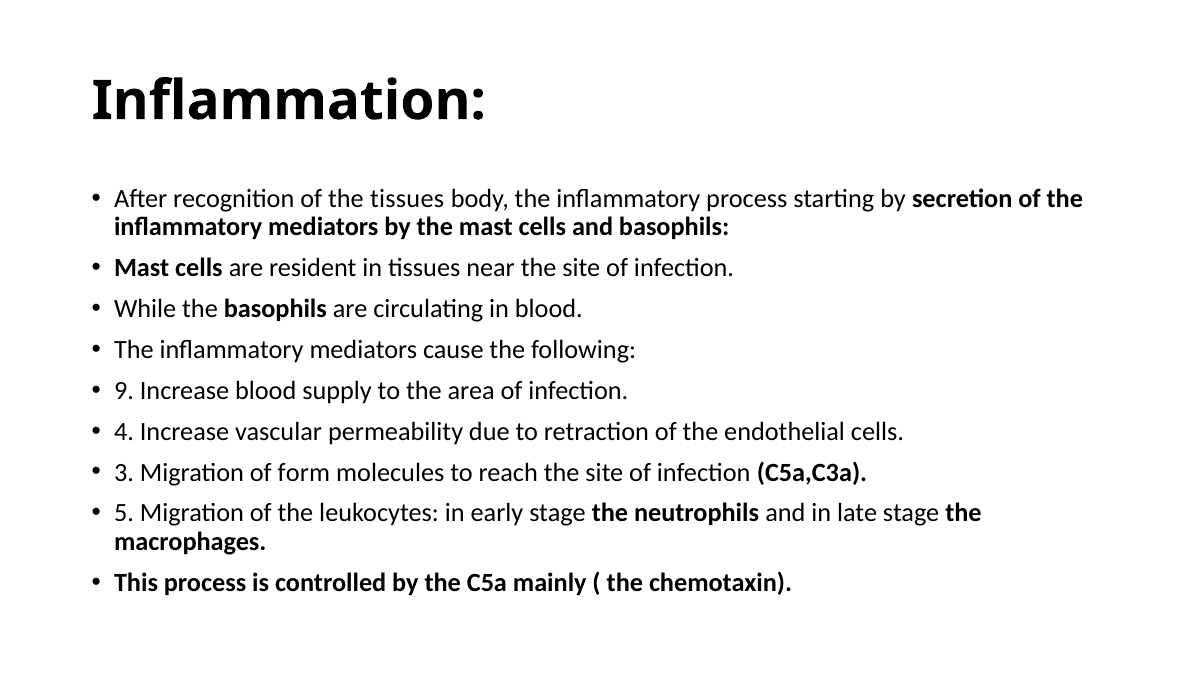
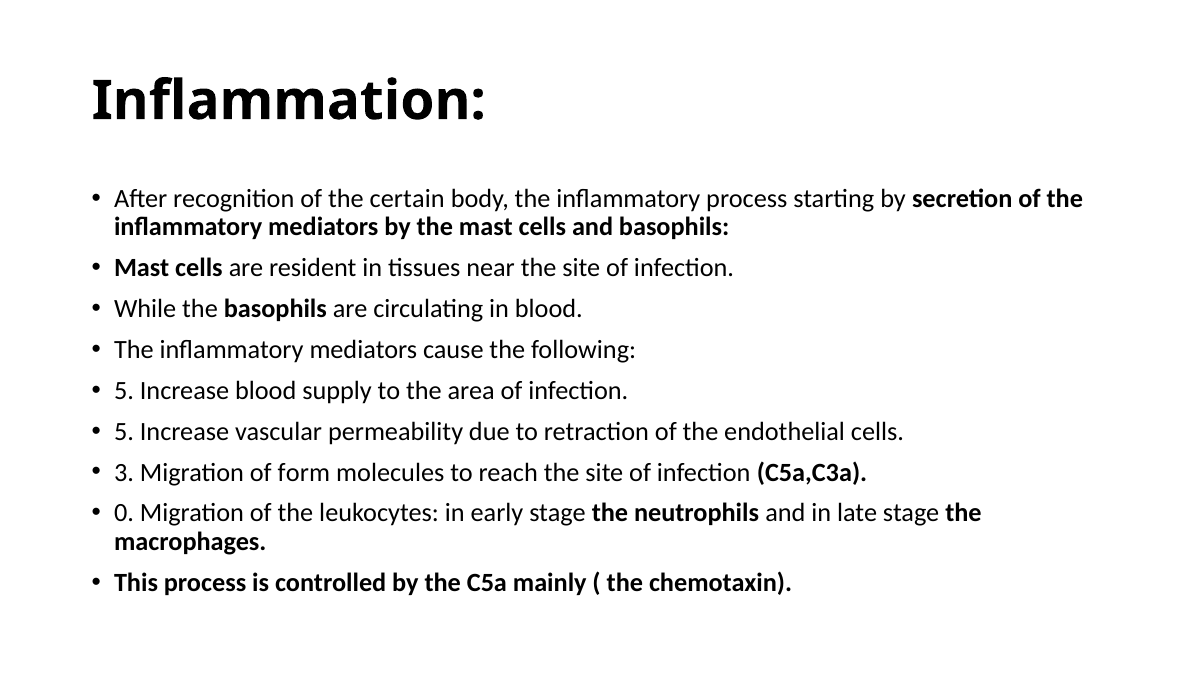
the tissues: tissues -> certain
9 at (124, 390): 9 -> 5
4 at (124, 431): 4 -> 5
5: 5 -> 0
